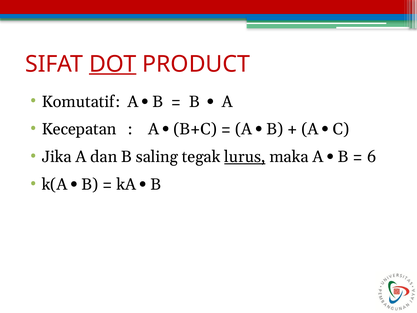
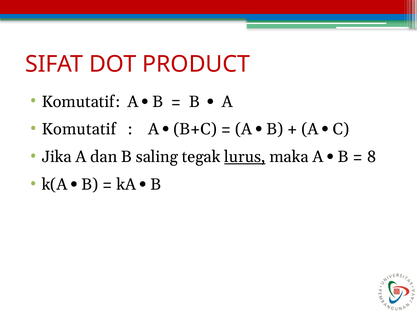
DOT underline: present -> none
Kecepatan at (79, 129): Kecepatan -> Komutatif
6: 6 -> 8
